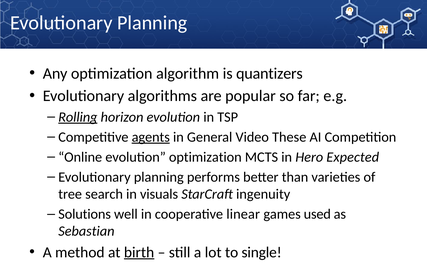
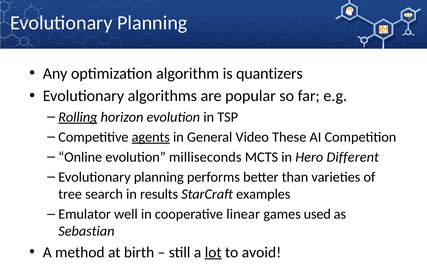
evolution optimization: optimization -> milliseconds
Expected: Expected -> Different
visuals: visuals -> results
ingenuity: ingenuity -> examples
Solutions: Solutions -> Emulator
birth underline: present -> none
lot underline: none -> present
single: single -> avoid
